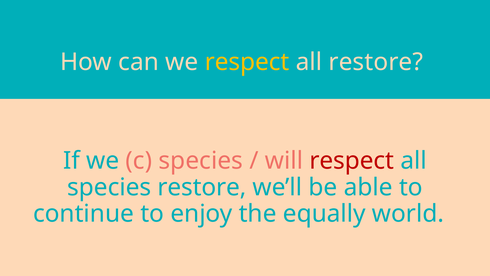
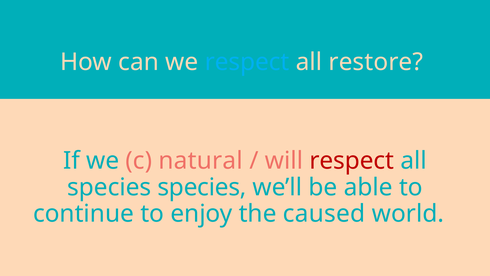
respect at (247, 62) colour: yellow -> light blue
c species: species -> natural
species restore: restore -> species
equally: equally -> caused
